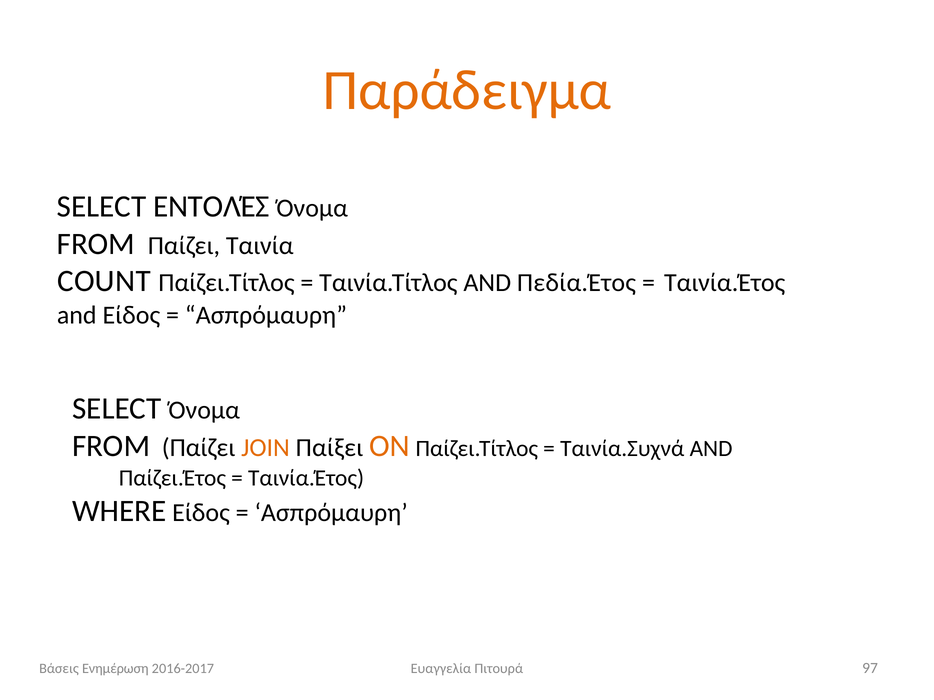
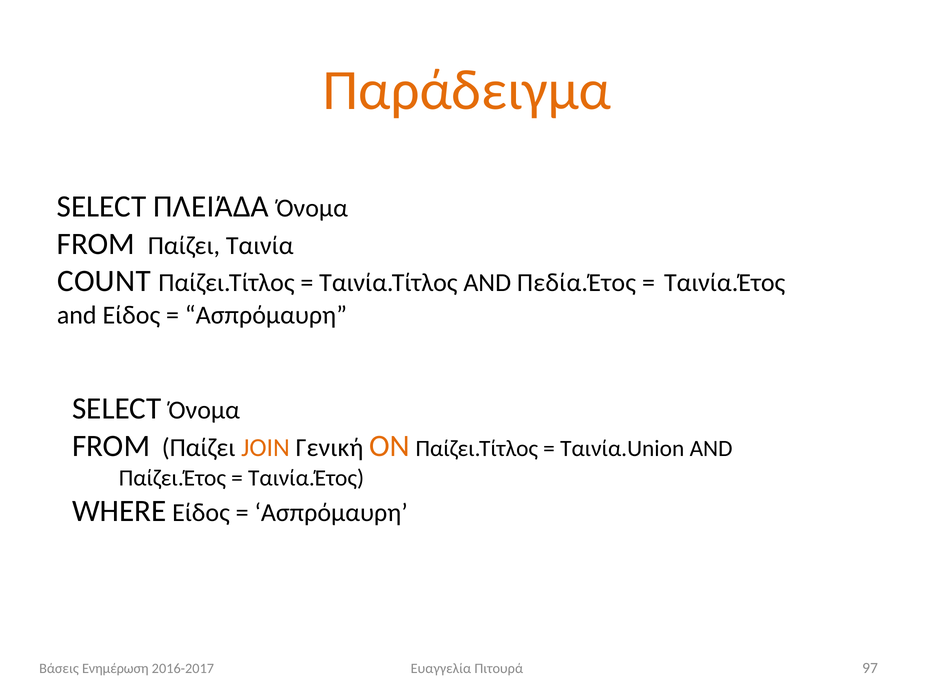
ΕΝΤΟΛΈΣ: ΕΝΤΟΛΈΣ -> ΠΛΕΙΆΔΑ
Παίξει: Παίξει -> Γενική
Ταινία.Συχνά: Ταινία.Συχνά -> Ταινία.Union
